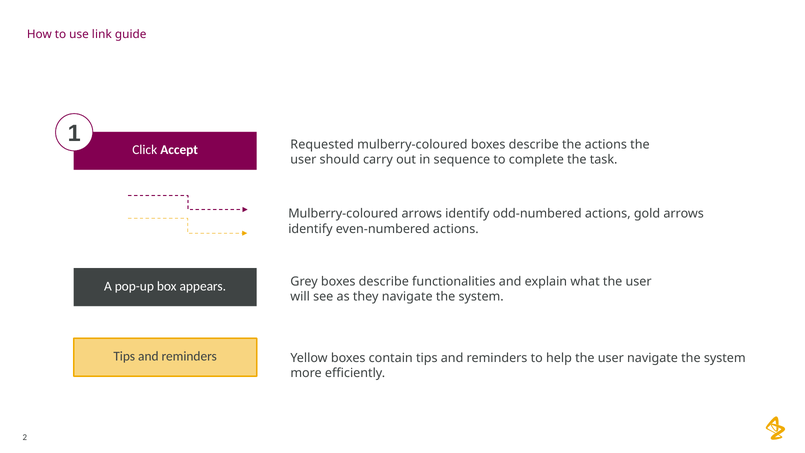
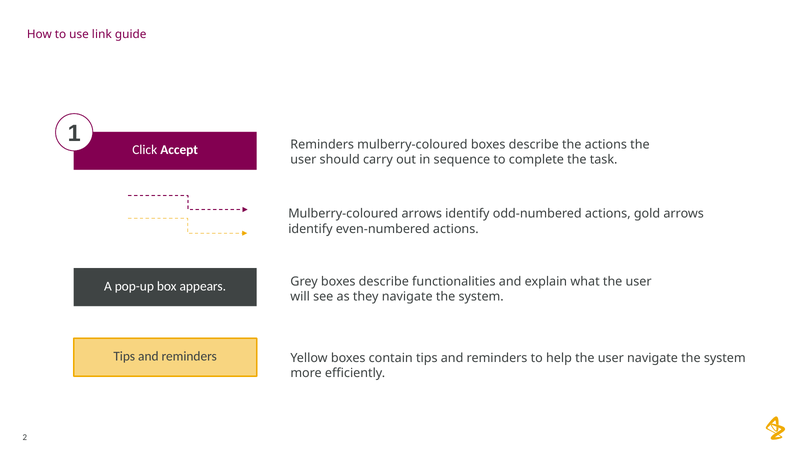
Requested at (322, 145): Requested -> Reminders
